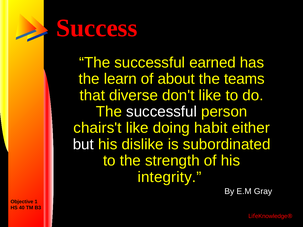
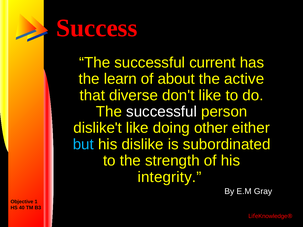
earned: earned -> current
teams: teams -> active
chairs't: chairs't -> dislike't
habit: habit -> other
but colour: white -> light blue
